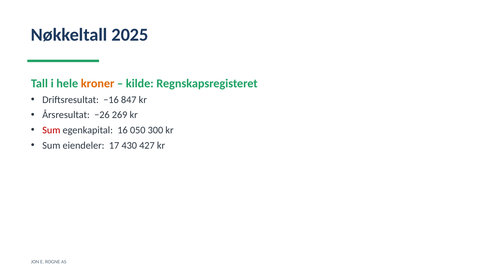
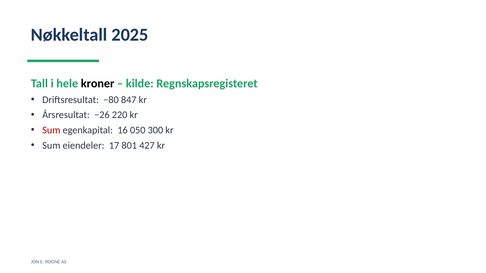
kroner colour: orange -> black
−16: −16 -> −80
269: 269 -> 220
430: 430 -> 801
